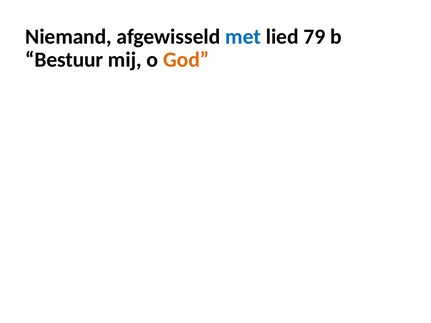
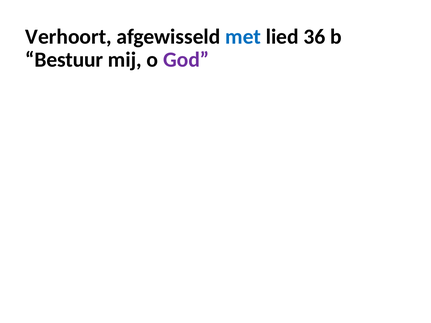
Niemand: Niemand -> Verhoort
79: 79 -> 36
God colour: orange -> purple
